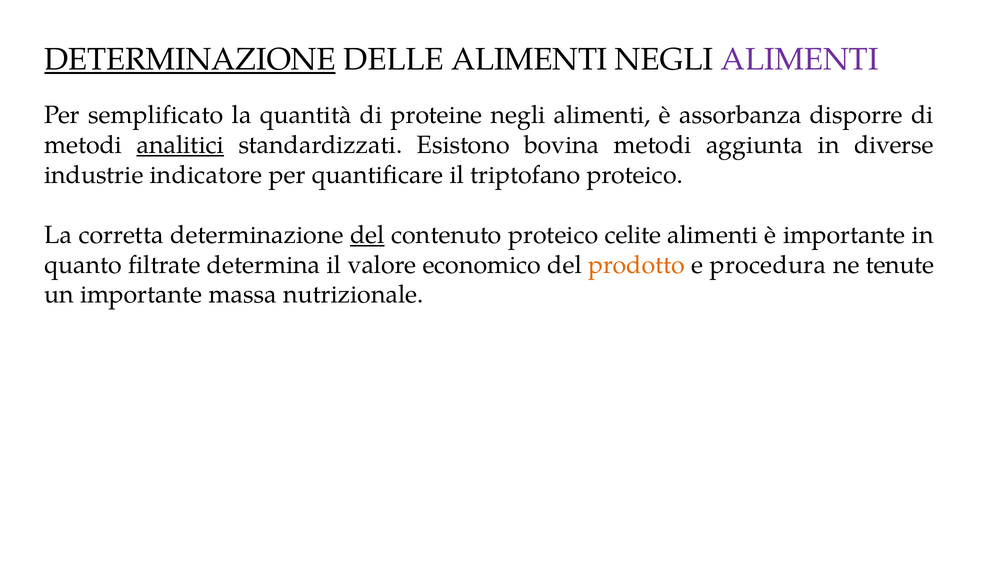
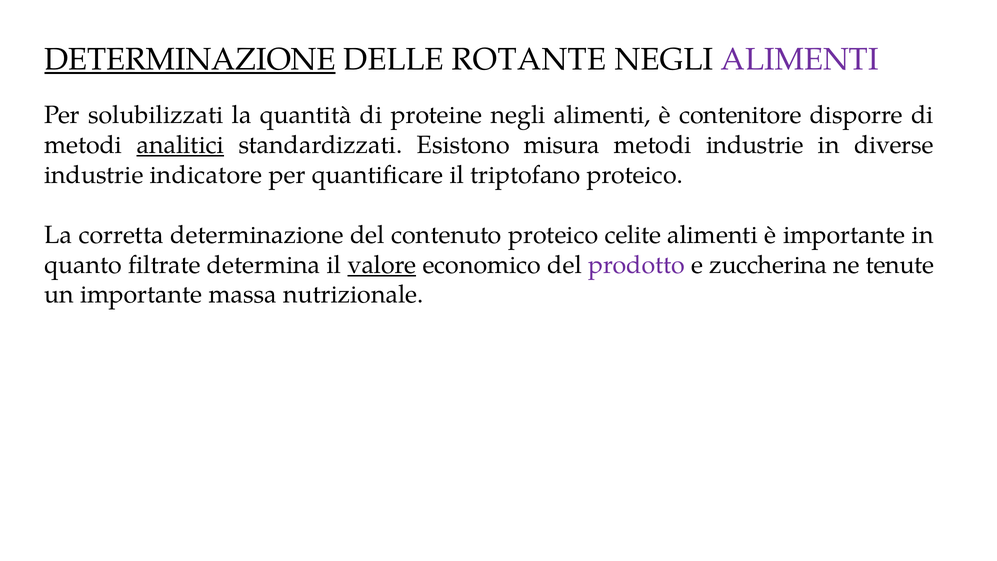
DELLE ALIMENTI: ALIMENTI -> ROTANTE
semplificato: semplificato -> solubilizzati
assorbanza: assorbanza -> contenitore
bovina: bovina -> misura
metodi aggiunta: aggiunta -> industrie
del at (367, 235) underline: present -> none
valore underline: none -> present
prodotto colour: orange -> purple
procedura: procedura -> zuccherina
